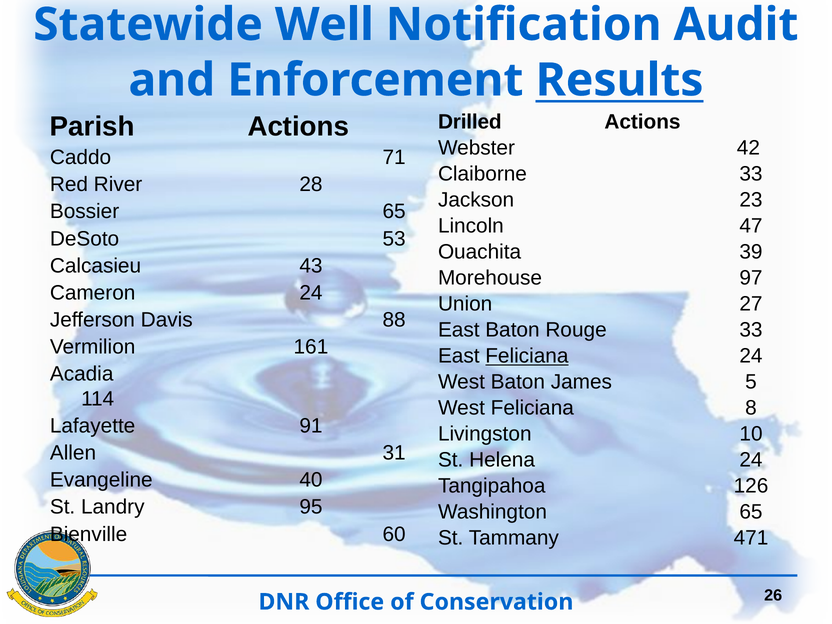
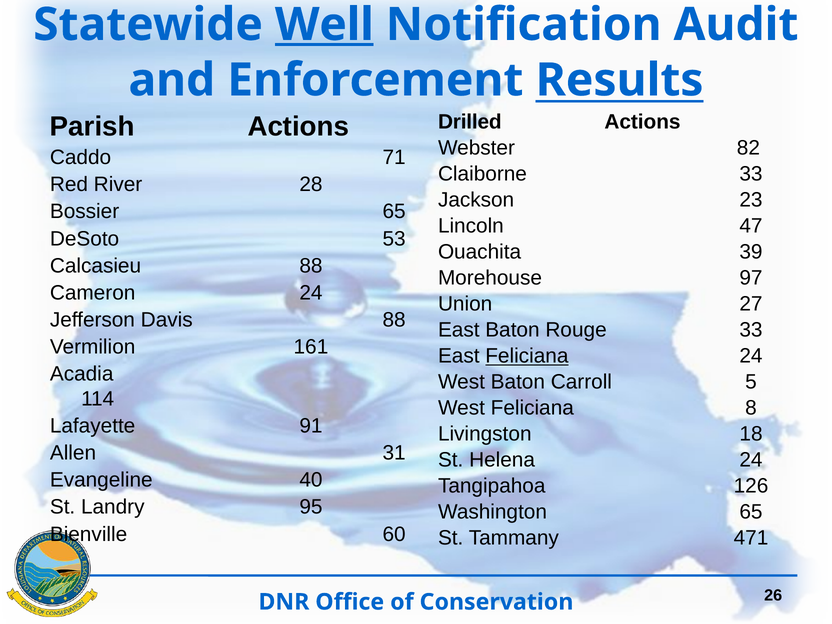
Well underline: none -> present
42: 42 -> 82
Calcasieu 43: 43 -> 88
James: James -> Carroll
10: 10 -> 18
